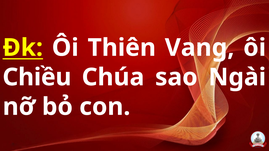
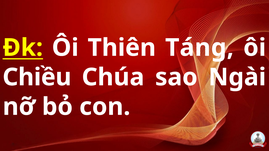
Vang: Vang -> Táng
